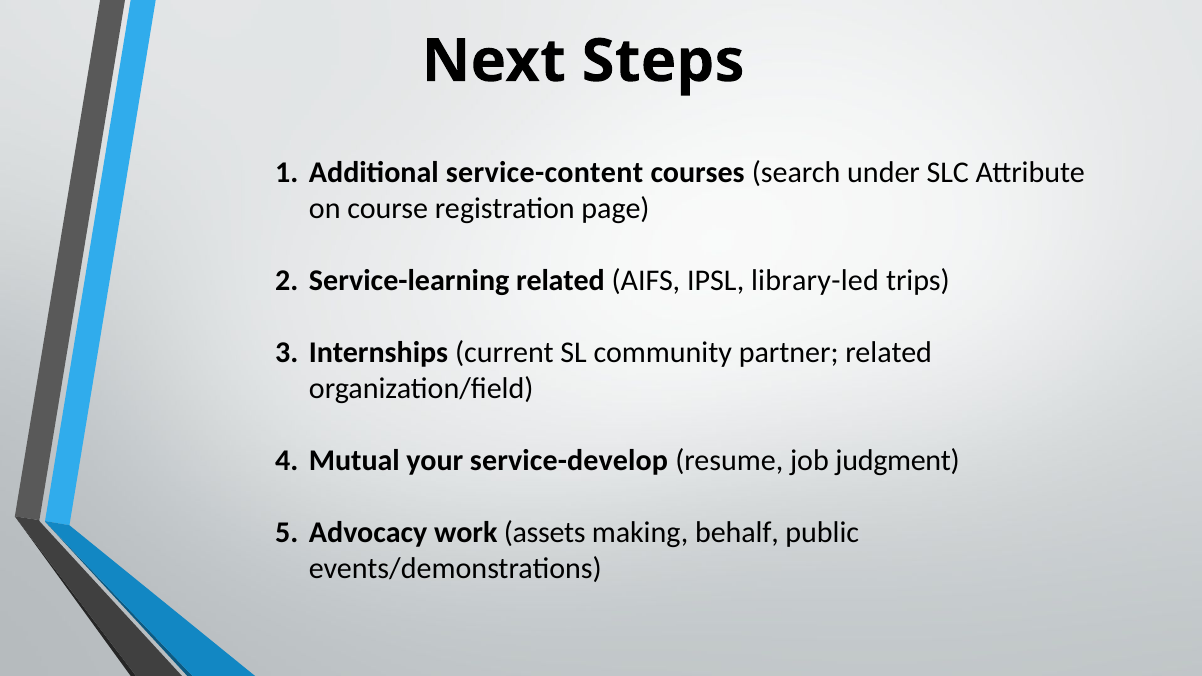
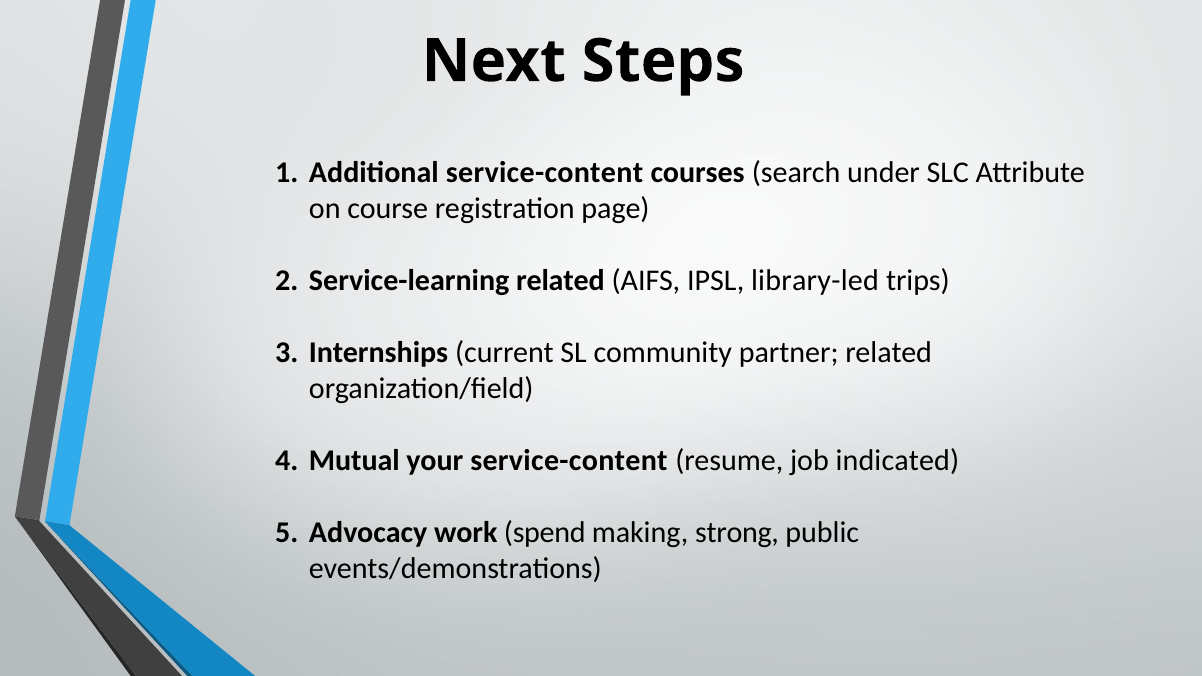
your service-develop: service-develop -> service-content
judgment: judgment -> indicated
assets: assets -> spend
behalf: behalf -> strong
